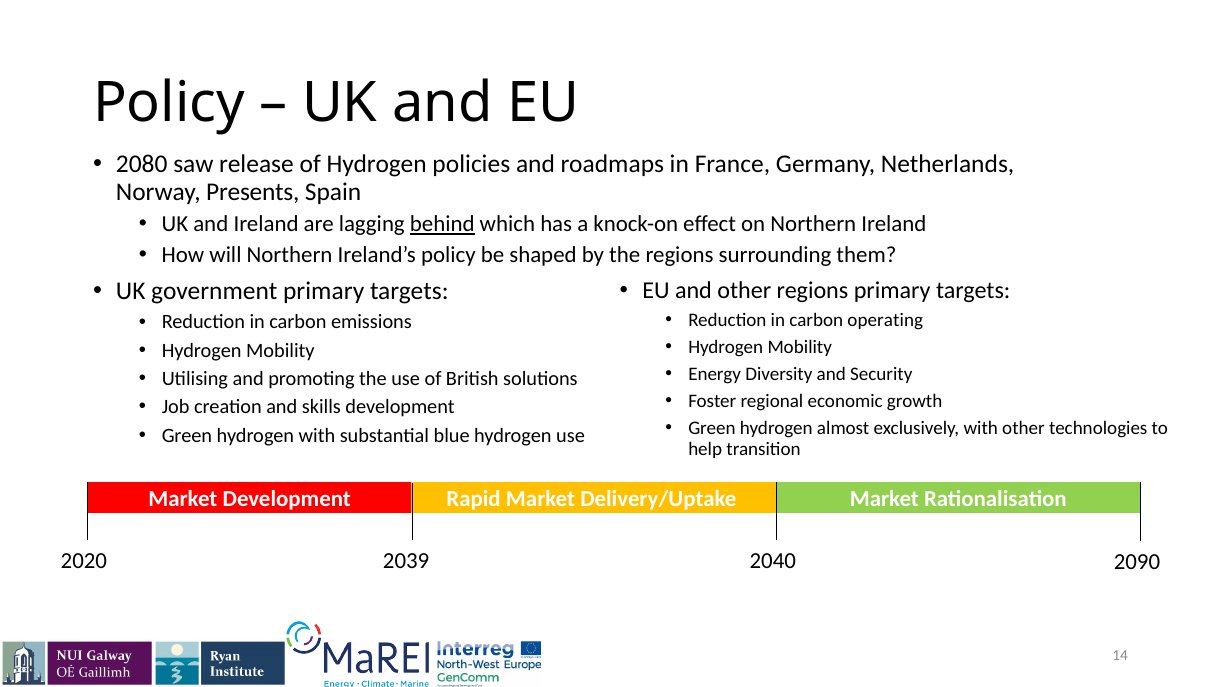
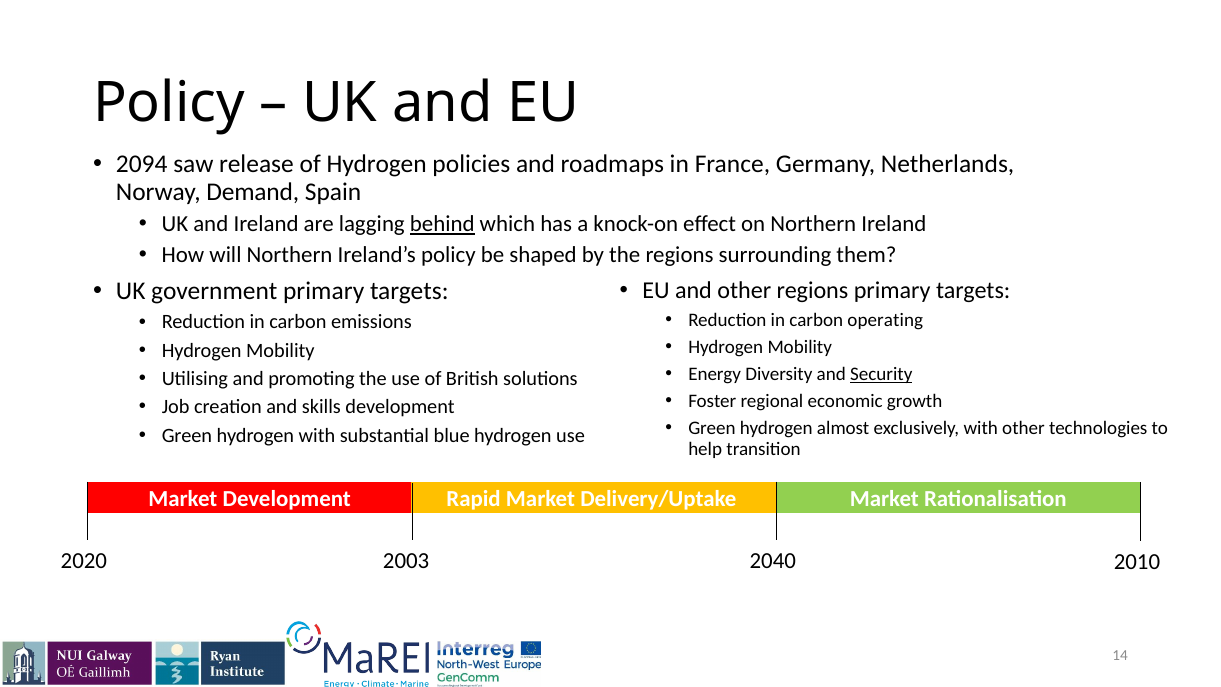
2080: 2080 -> 2094
Presents: Presents -> Demand
Security underline: none -> present
2039: 2039 -> 2003
2090: 2090 -> 2010
